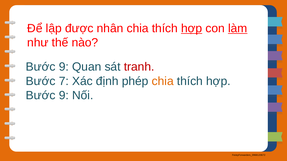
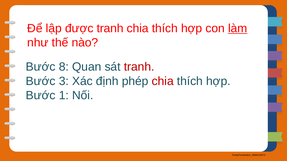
được nhân: nhân -> tranh
hợp at (192, 28) underline: present -> none
9 at (64, 67): 9 -> 8
7: 7 -> 3
chia at (163, 81) colour: orange -> red
9 at (64, 96): 9 -> 1
